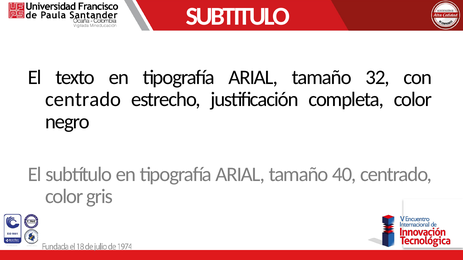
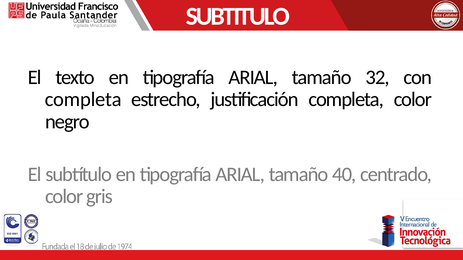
centrado at (83, 100): centrado -> completa
